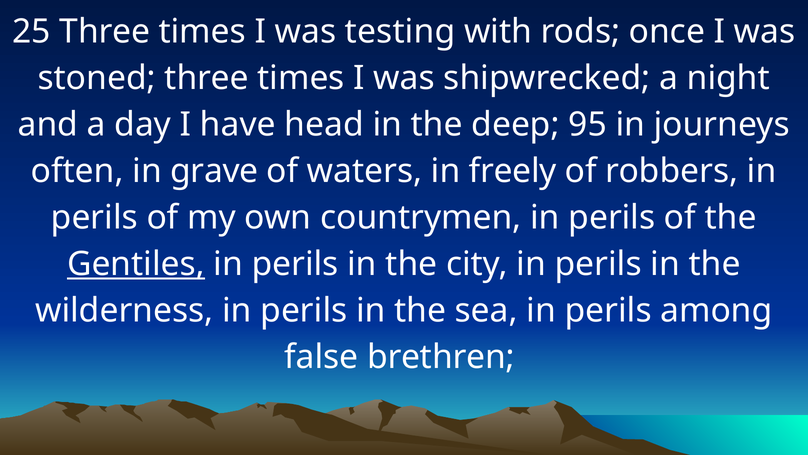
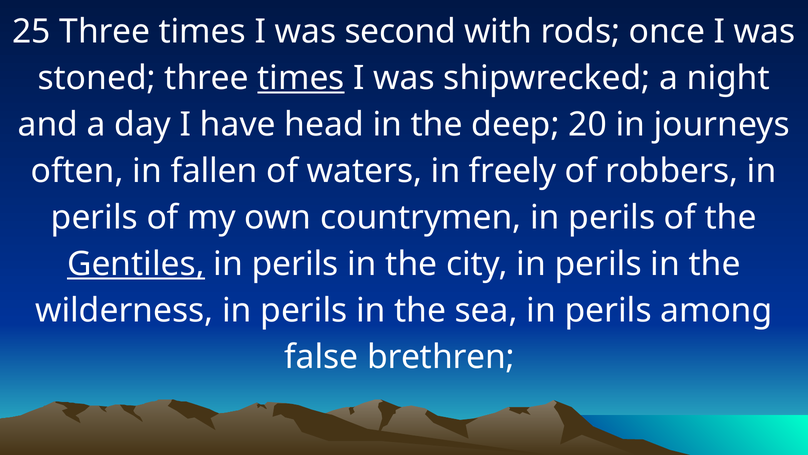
testing: testing -> second
times at (301, 78) underline: none -> present
95: 95 -> 20
grave: grave -> fallen
